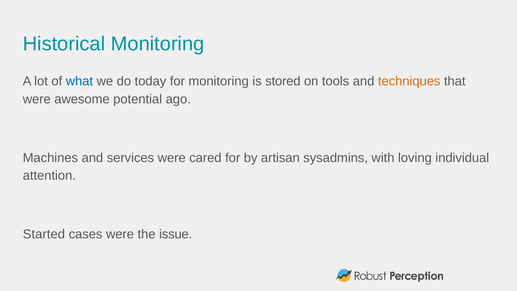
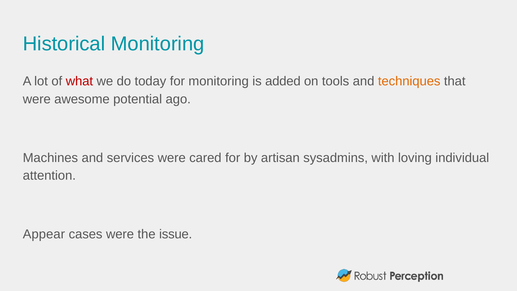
what colour: blue -> red
stored: stored -> added
Started: Started -> Appear
